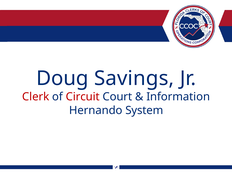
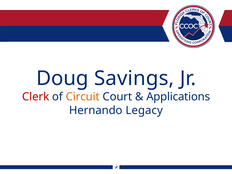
Circuit colour: red -> orange
Information: Information -> Applications
System: System -> Legacy
